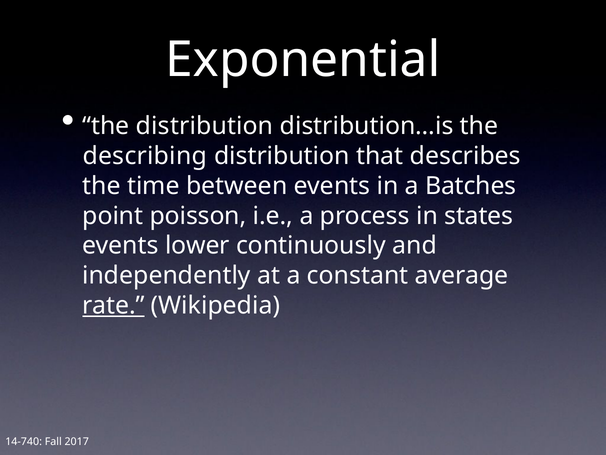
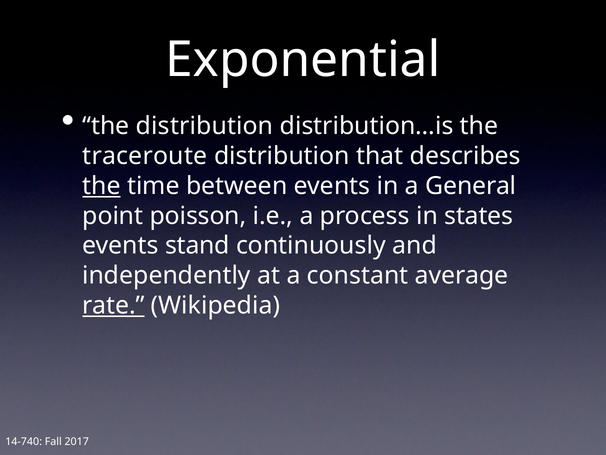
describing: describing -> traceroute
the at (101, 186) underline: none -> present
Batches: Batches -> General
lower: lower -> stand
